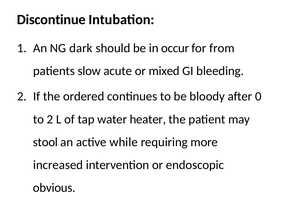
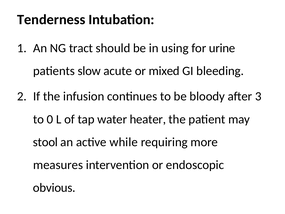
Discontinue: Discontinue -> Tenderness
dark: dark -> tract
occur: occur -> using
from: from -> urine
ordered: ordered -> infusion
0: 0 -> 3
to 2: 2 -> 0
increased: increased -> measures
